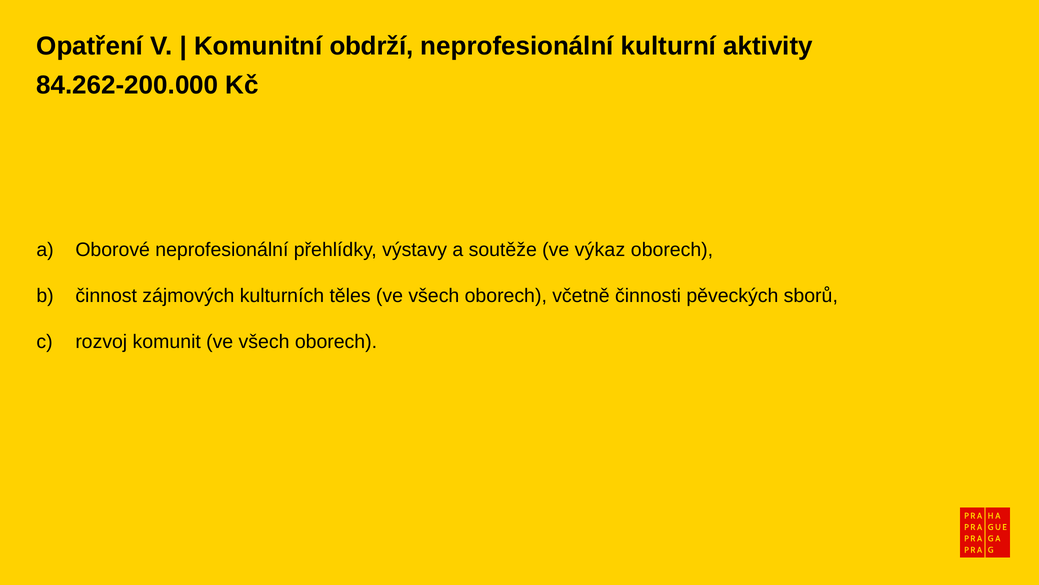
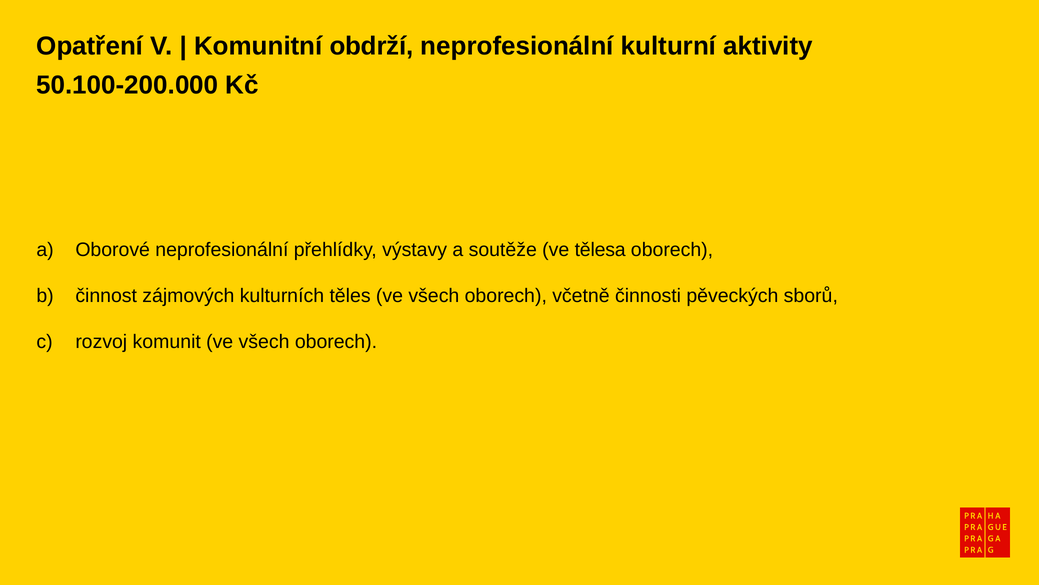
84.262-200.000: 84.262-200.000 -> 50.100-200.000
výkaz: výkaz -> tělesa
